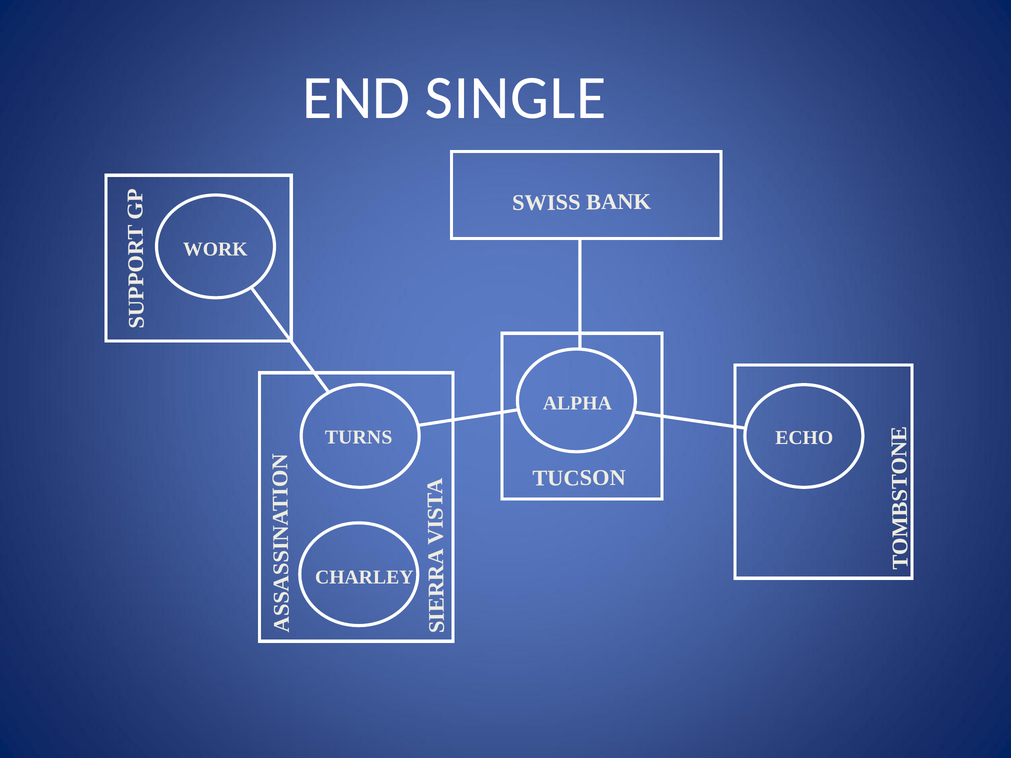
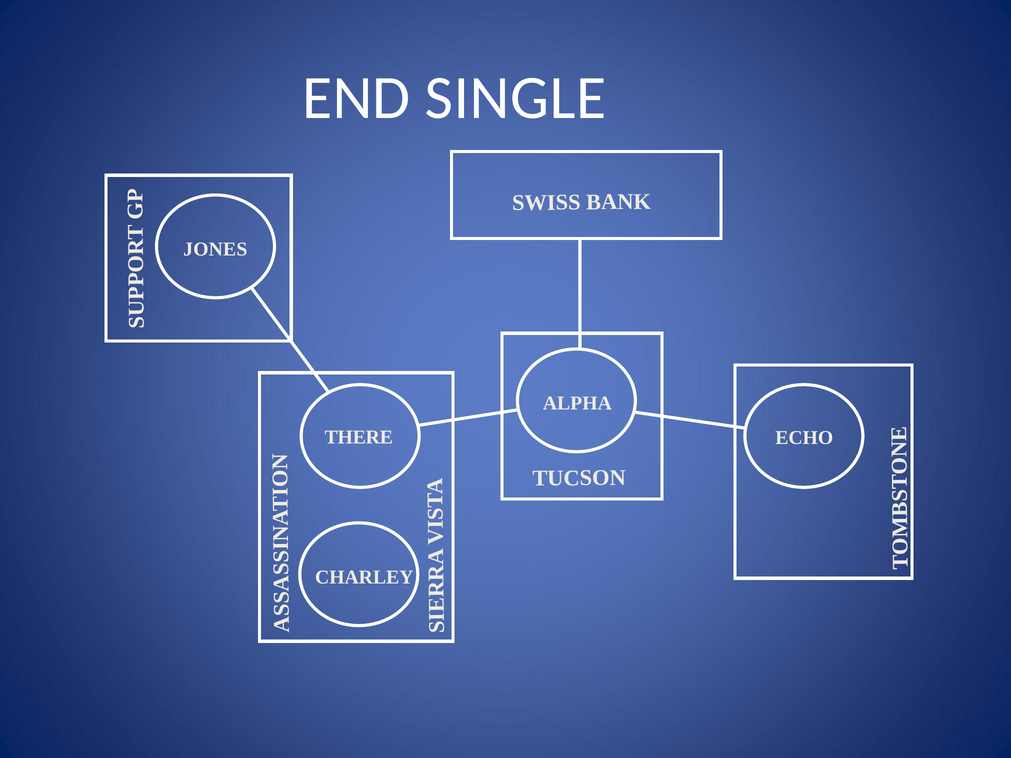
WORK: WORK -> JONES
TURNS: TURNS -> THERE
